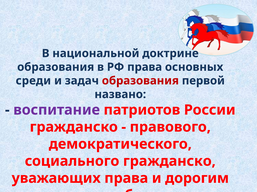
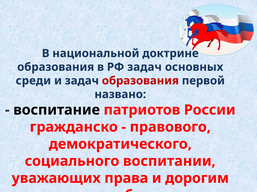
РФ права: права -> задач
воспитание colour: purple -> black
социального гражданско: гражданско -> воспитании
